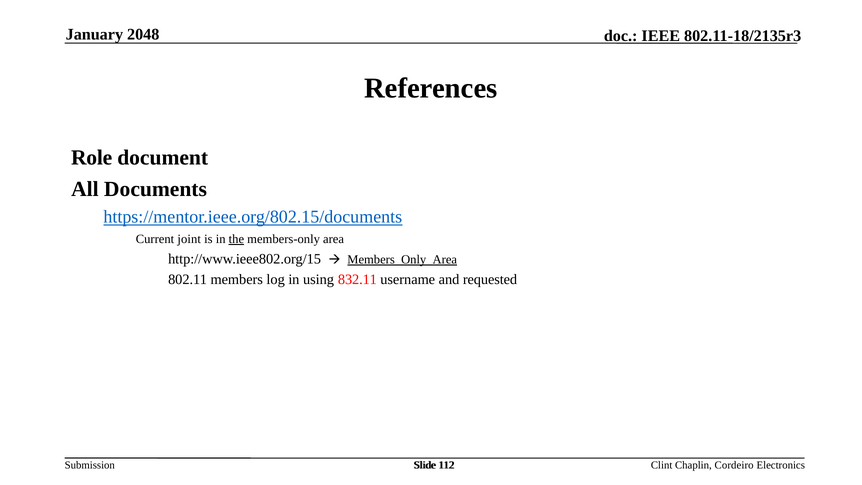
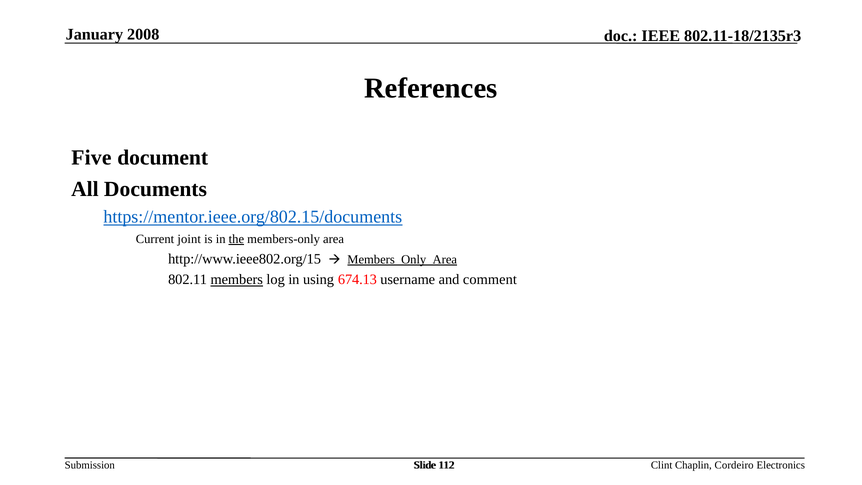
2048: 2048 -> 2008
Role: Role -> Five
members underline: none -> present
832.11: 832.11 -> 674.13
requested: requested -> comment
